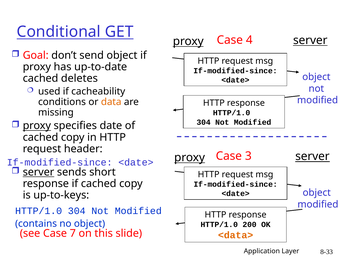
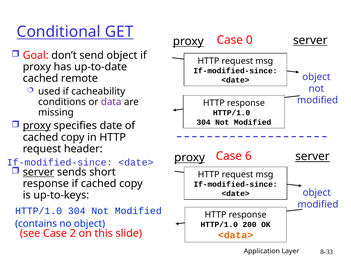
4: 4 -> 0
deletes: deletes -> remote
data colour: orange -> purple
3: 3 -> 6
7: 7 -> 2
